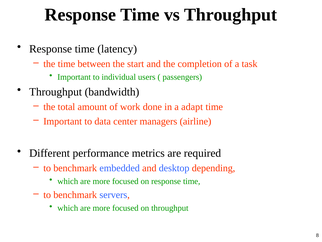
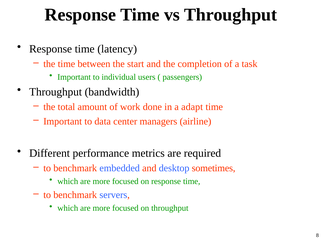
depending: depending -> sometimes
